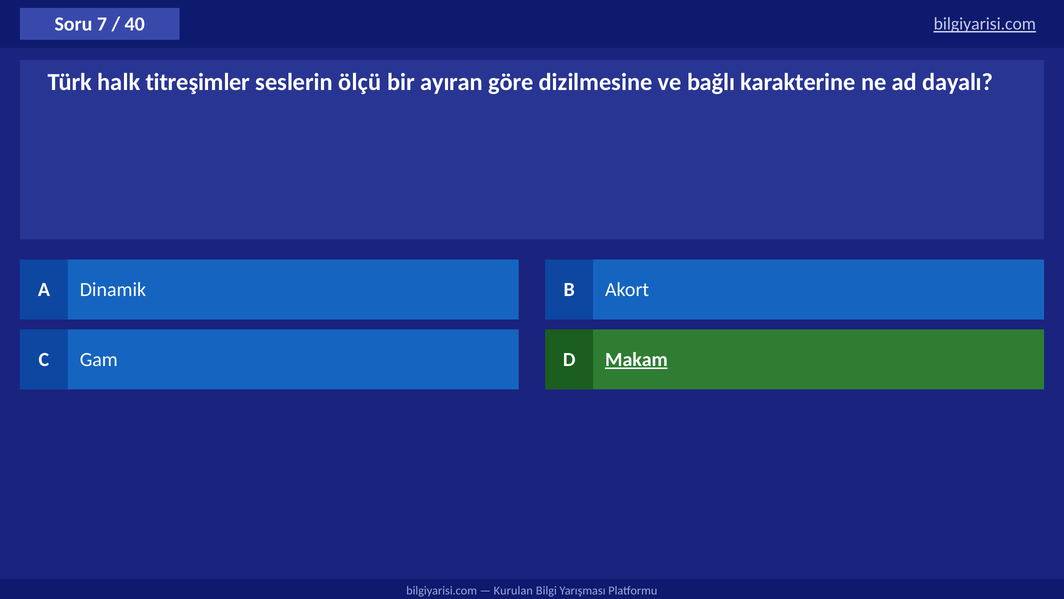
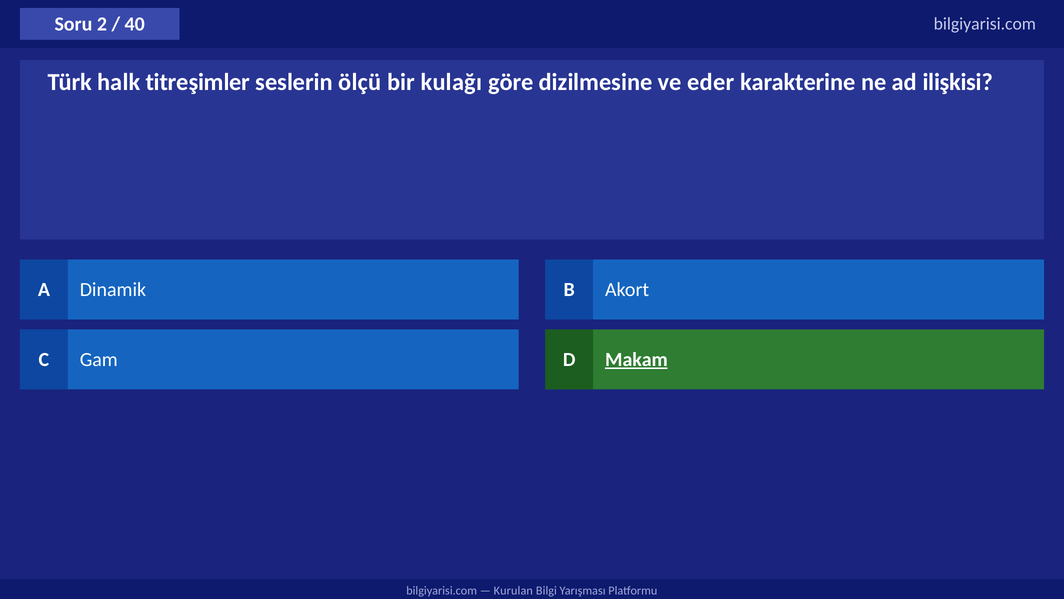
7: 7 -> 2
bilgiyarisi.com at (985, 24) underline: present -> none
ayıran: ayıran -> kulağı
bağlı: bağlı -> eder
dayalı: dayalı -> ilişkisi
